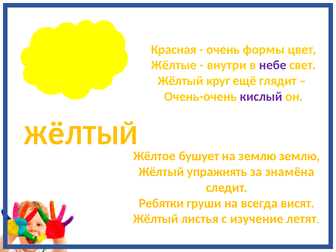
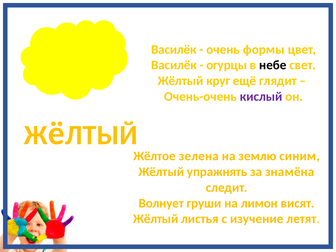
Красная at (174, 49): Красная -> Василёк
Жёлтые at (174, 65): Жёлтые -> Василёк
внутри: внутри -> огурцы
небе colour: purple -> black
бушует: бушует -> зелена
землю землю: землю -> синим
Ребятки: Ребятки -> Волнует
всегда: всегда -> лимон
